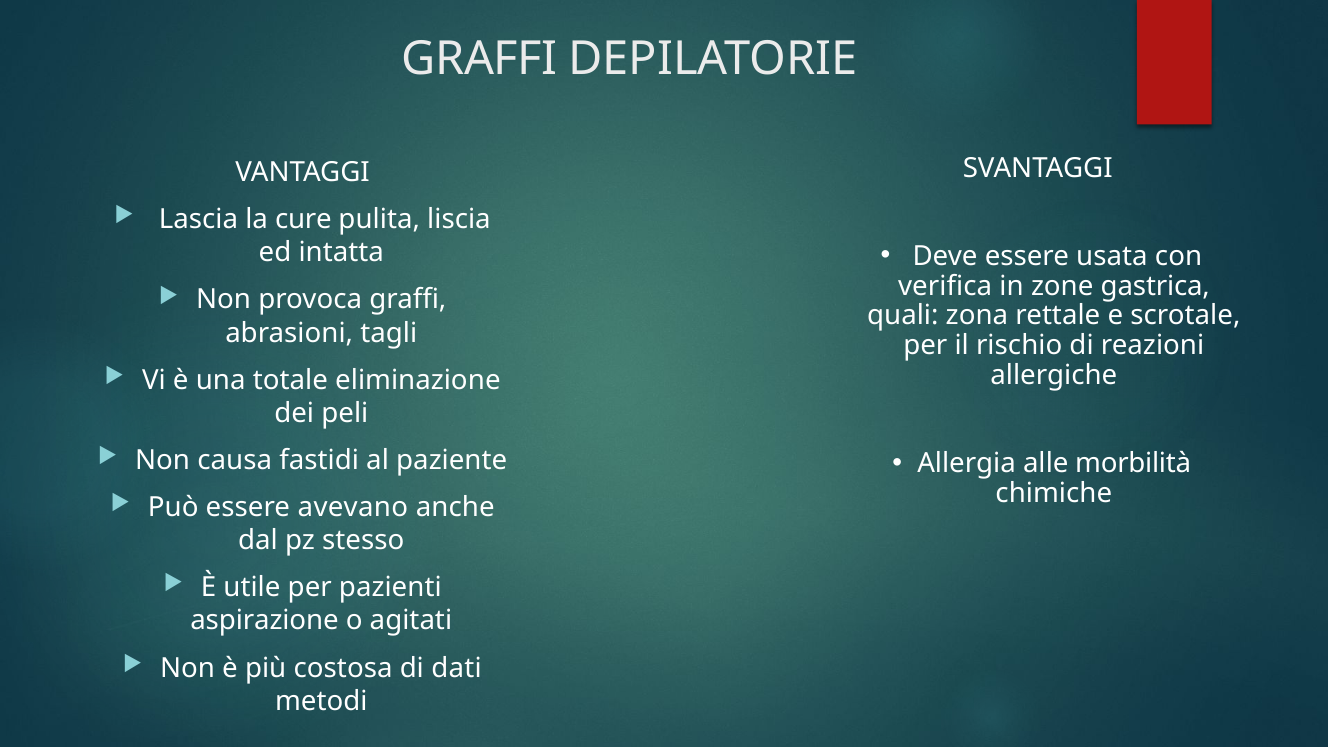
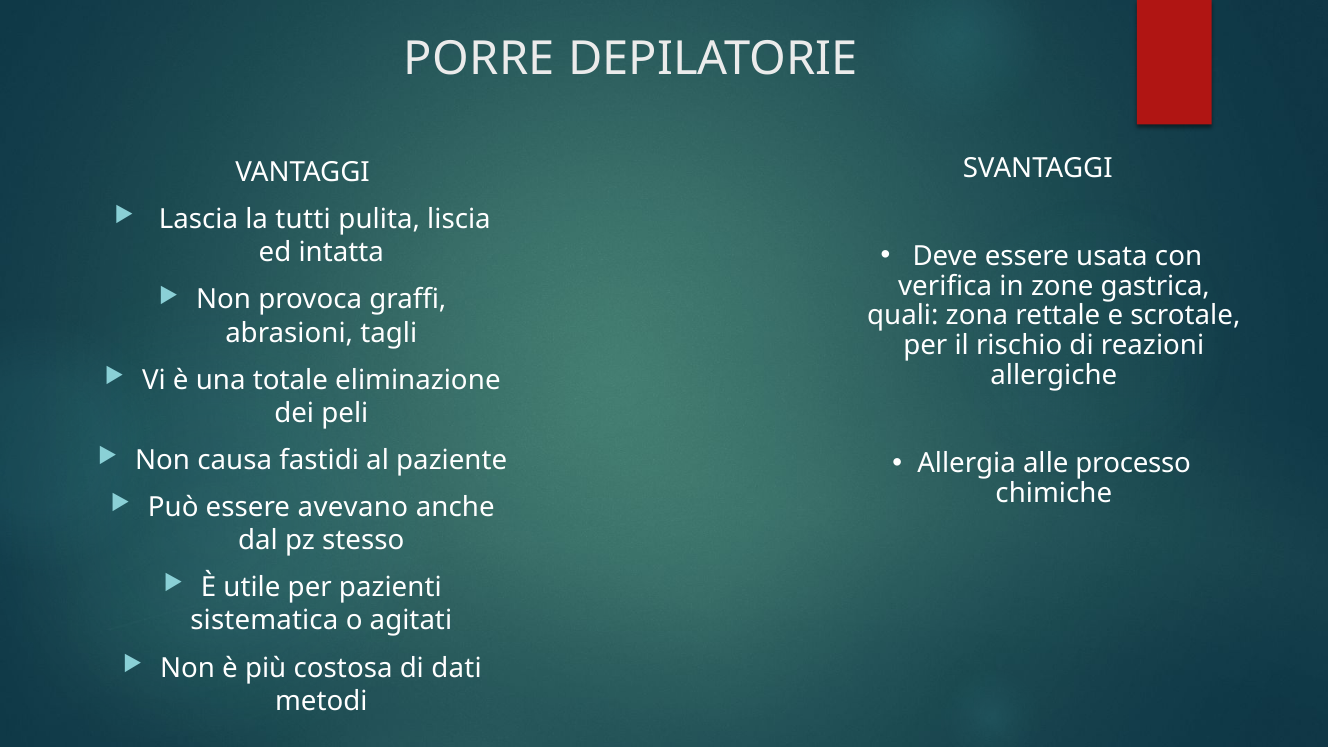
GRAFFI at (480, 59): GRAFFI -> PORRE
cure: cure -> tutti
morbilità: morbilità -> processo
aspirazione: aspirazione -> sistematica
